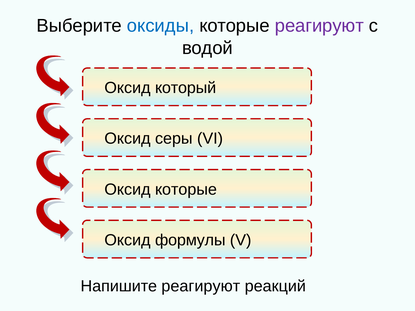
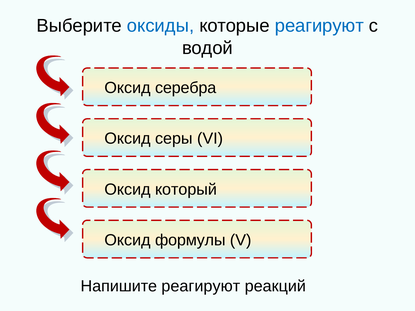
реагируют at (319, 26) colour: purple -> blue
который: который -> серебра
Оксид которые: которые -> который
